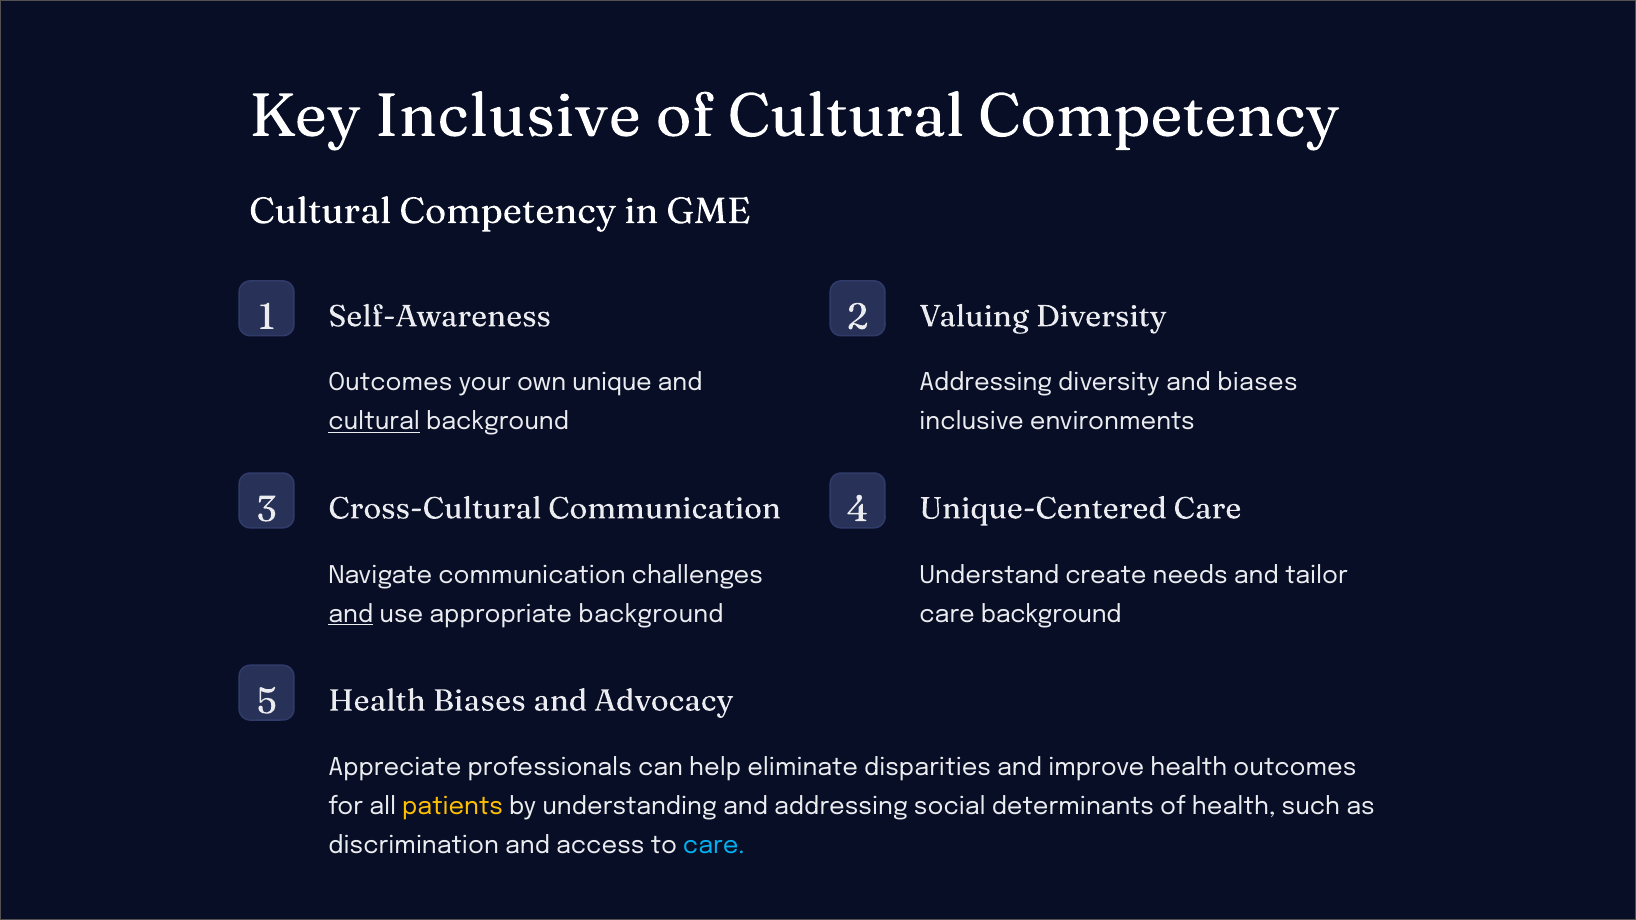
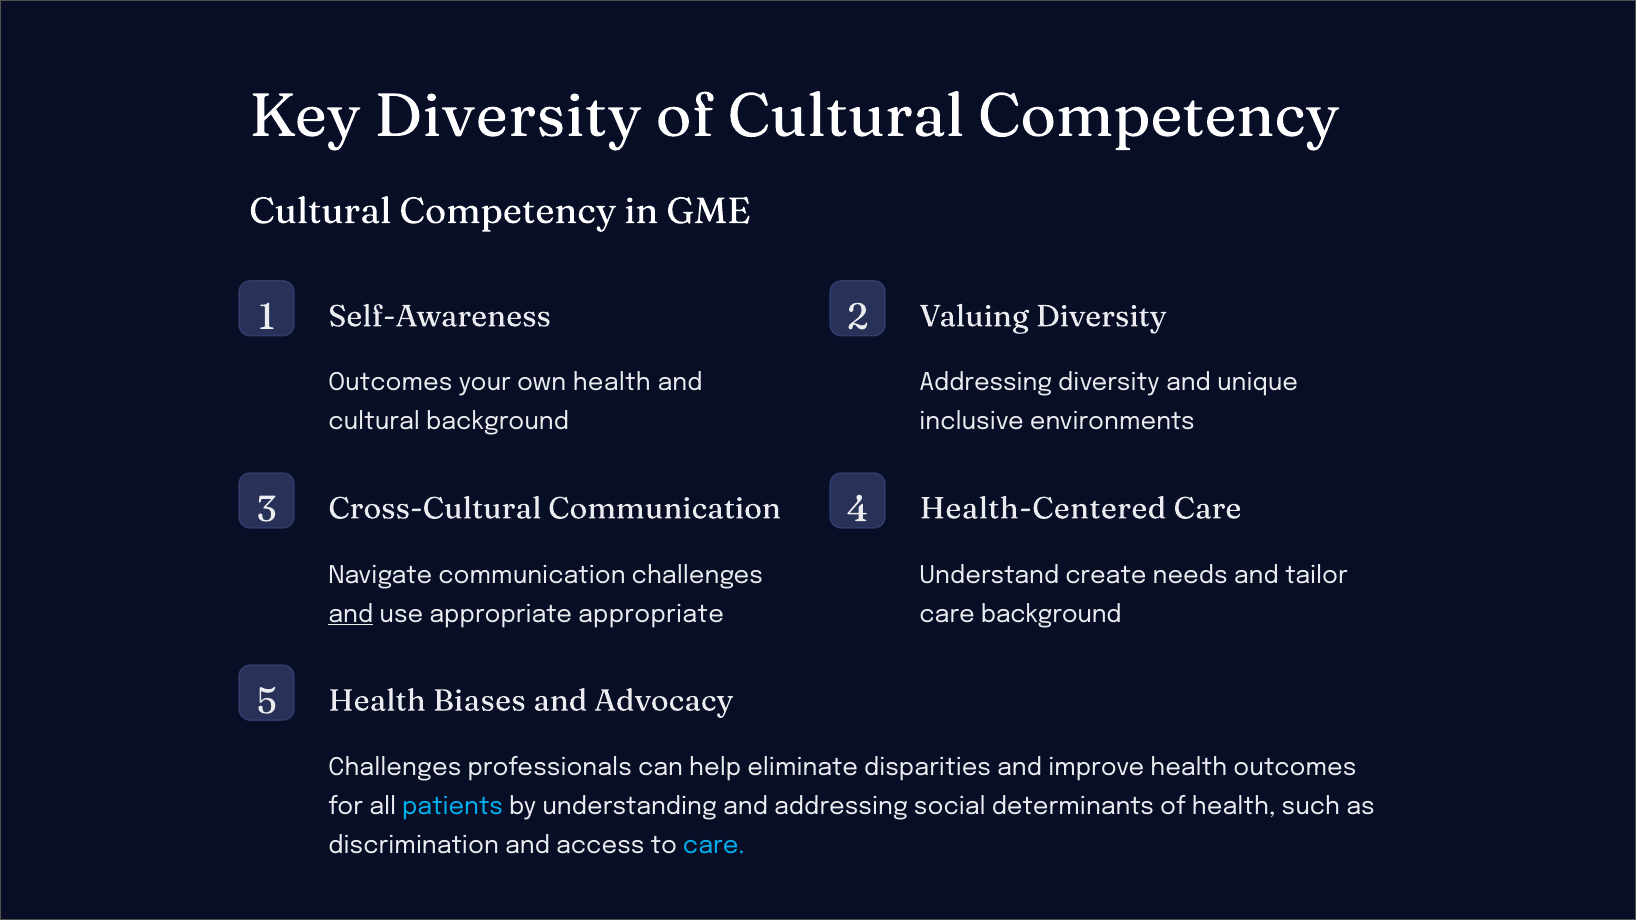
Key Inclusive: Inclusive -> Diversity
own unique: unique -> health
and biases: biases -> unique
cultural at (374, 422) underline: present -> none
Unique-Centered: Unique-Centered -> Health-Centered
appropriate background: background -> appropriate
Appreciate at (395, 767): Appreciate -> Challenges
patients colour: yellow -> light blue
